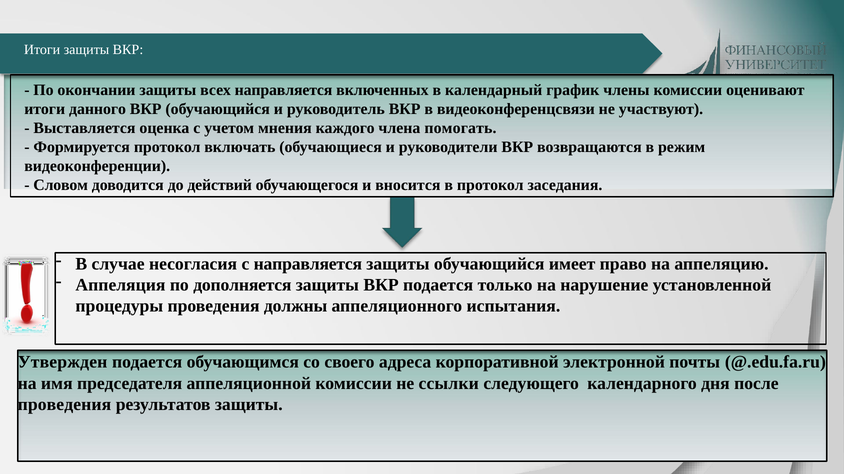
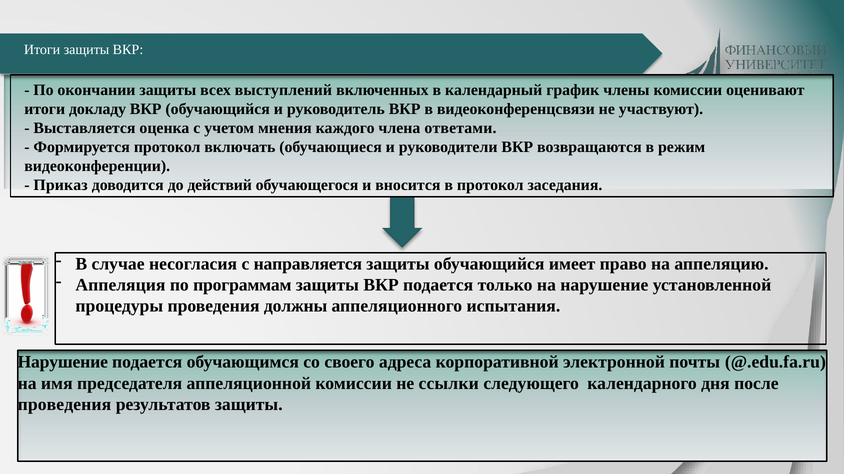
всех направляется: направляется -> выступлений
данного: данного -> докладу
помогать: помогать -> ответами
Словом: Словом -> Приказ
дополняется: дополняется -> программам
Утвержден at (63, 363): Утвержден -> Нарушение
